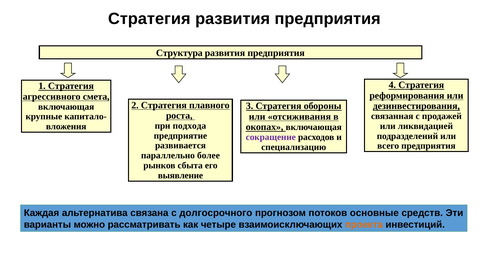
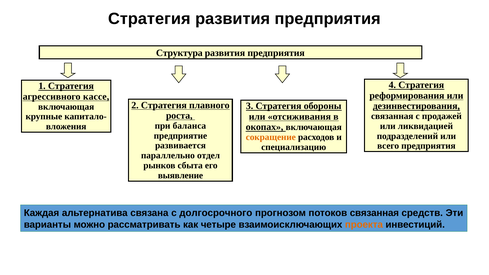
смета: смета -> кассе
подхода: подхода -> баланса
сокращение colour: purple -> orange
более: более -> отдел
потоков основные: основные -> связанная
